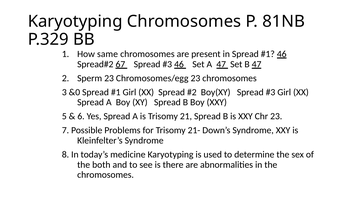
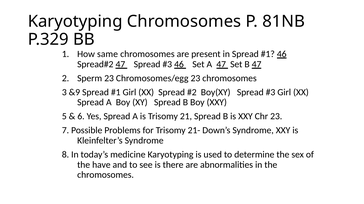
67 at (120, 64): 67 -> 47
&0: &0 -> &9
both: both -> have
